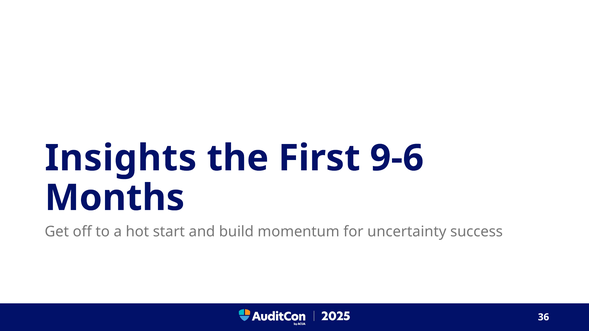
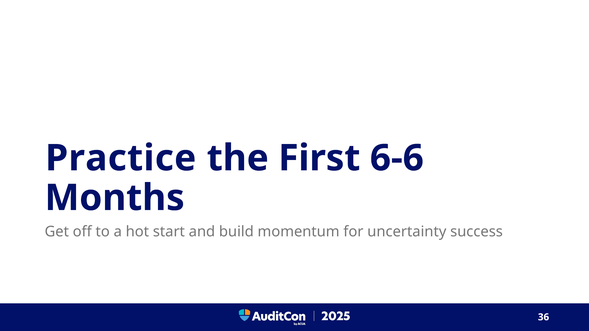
Insights: Insights -> Practice
9-6: 9-6 -> 6-6
